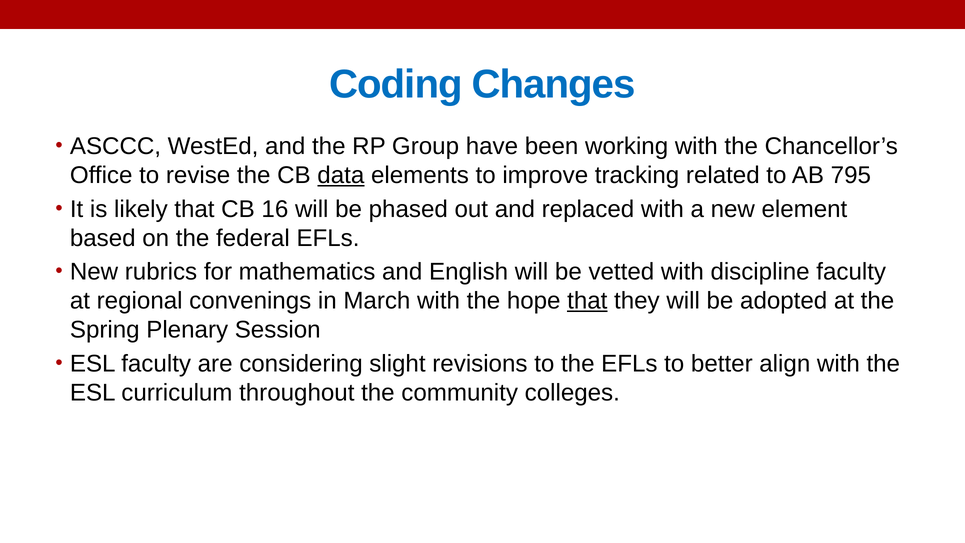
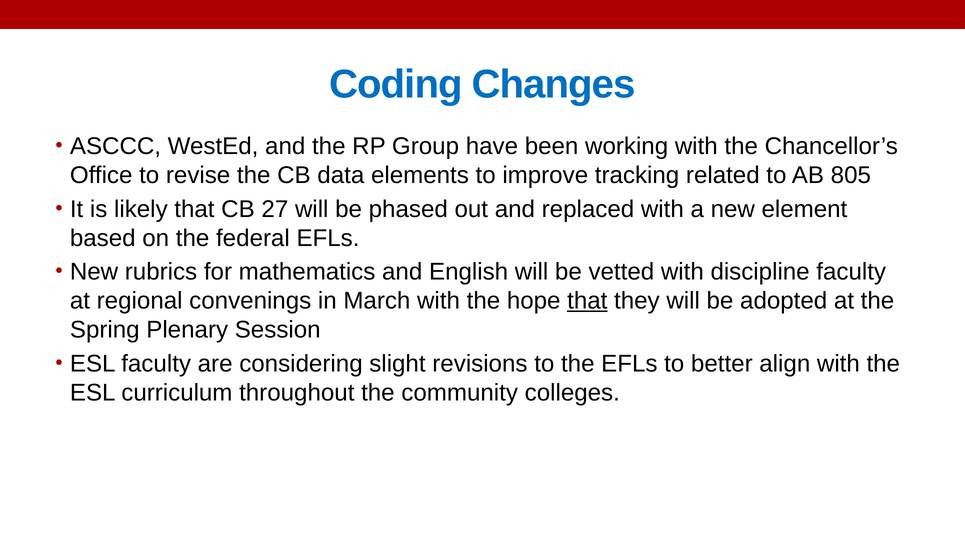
data underline: present -> none
795: 795 -> 805
16: 16 -> 27
